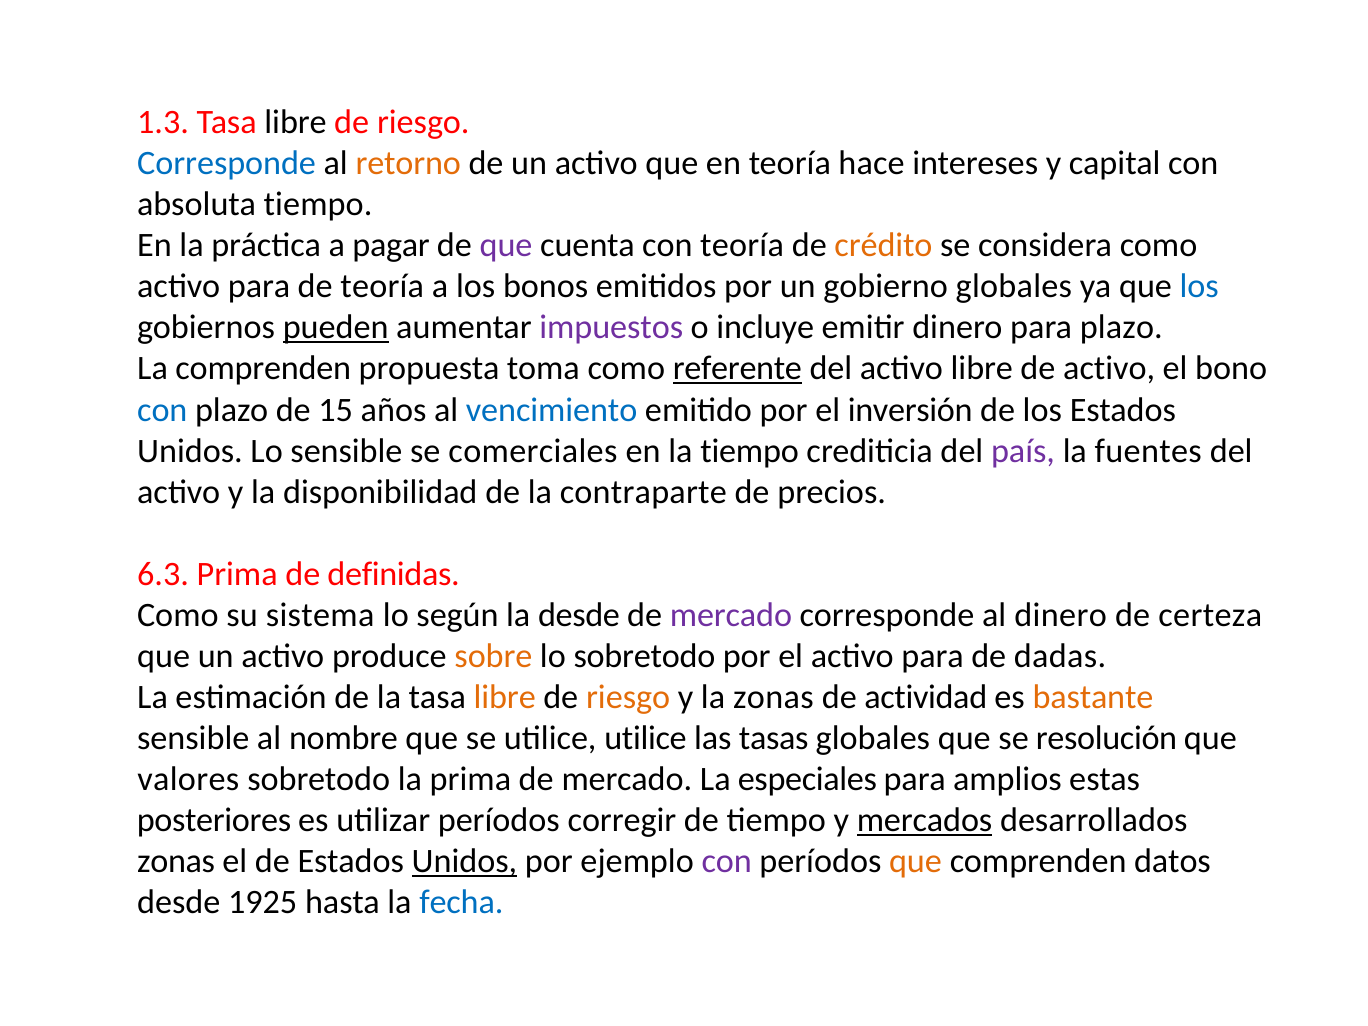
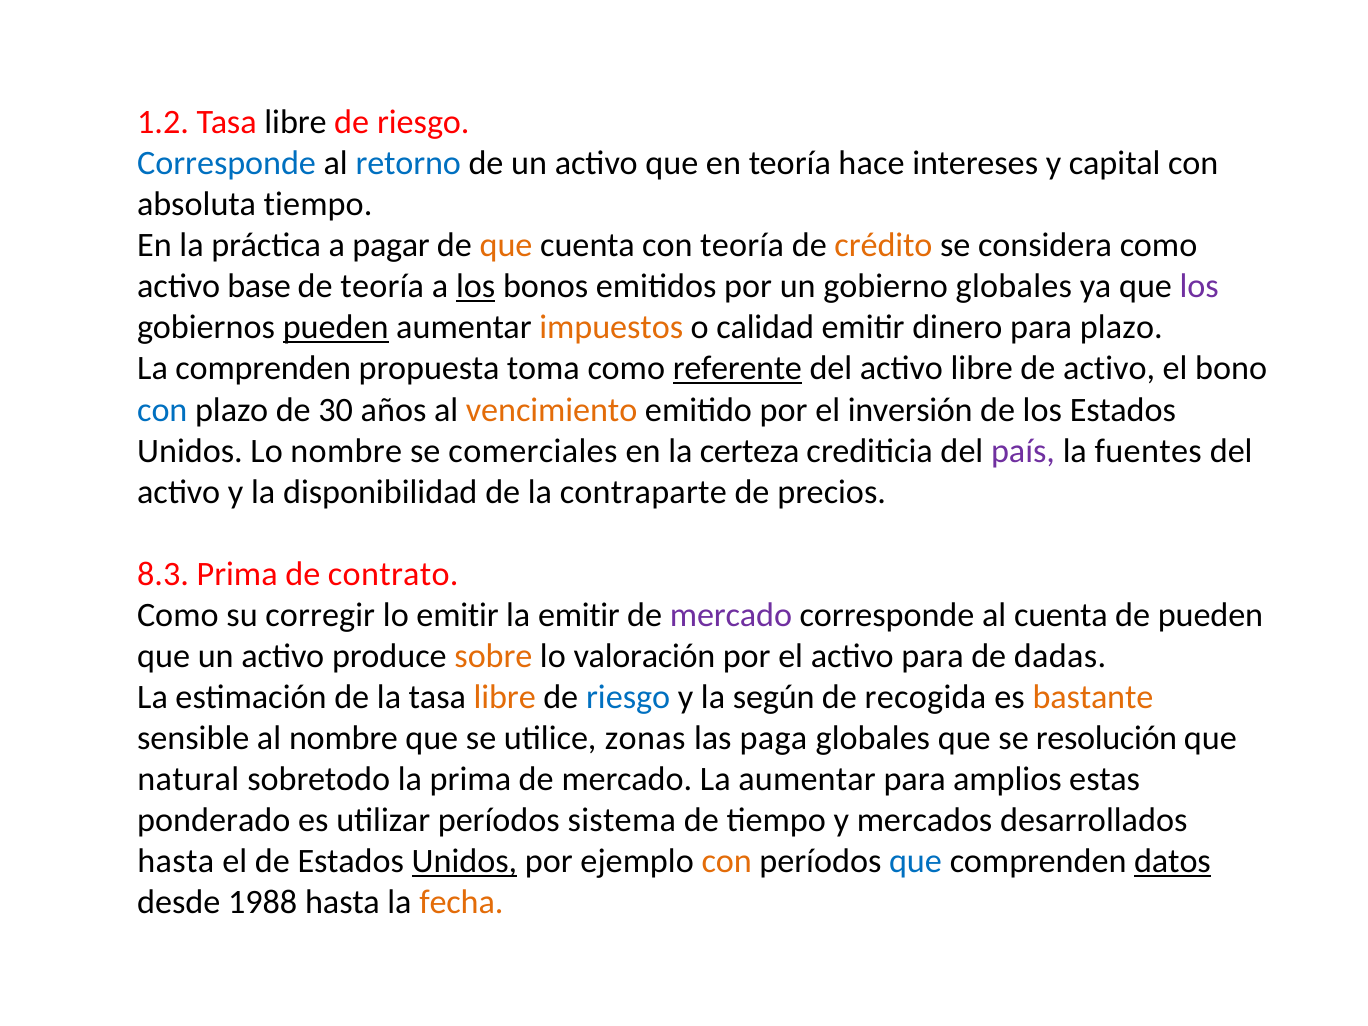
1.3: 1.3 -> 1.2
retorno colour: orange -> blue
que at (506, 246) colour: purple -> orange
para at (259, 287): para -> base
los at (476, 287) underline: none -> present
los at (1199, 287) colour: blue -> purple
impuestos colour: purple -> orange
incluye: incluye -> calidad
15: 15 -> 30
vencimiento colour: blue -> orange
Lo sensible: sensible -> nombre
la tiempo: tiempo -> certeza
6.3: 6.3 -> 8.3
definidas: definidas -> contrato
sistema: sistema -> corregir
lo según: según -> emitir
la desde: desde -> emitir
al dinero: dinero -> cuenta
de certeza: certeza -> pueden
lo sobretodo: sobretodo -> valoración
riesgo at (628, 697) colour: orange -> blue
la zonas: zonas -> según
actividad: actividad -> recogida
utilice utilice: utilice -> zonas
tasas: tasas -> paga
valores: valores -> natural
La especiales: especiales -> aumentar
posteriores: posteriores -> ponderado
corregir: corregir -> sistema
mercados underline: present -> none
zonas at (176, 861): zonas -> hasta
con at (727, 861) colour: purple -> orange
que at (915, 861) colour: orange -> blue
datos underline: none -> present
1925: 1925 -> 1988
fecha colour: blue -> orange
